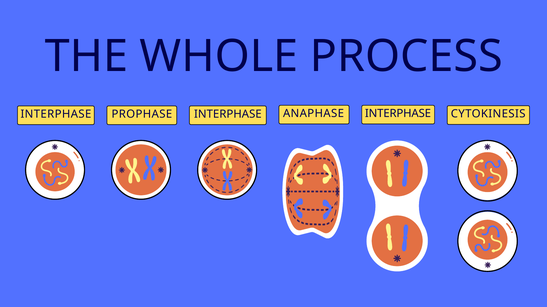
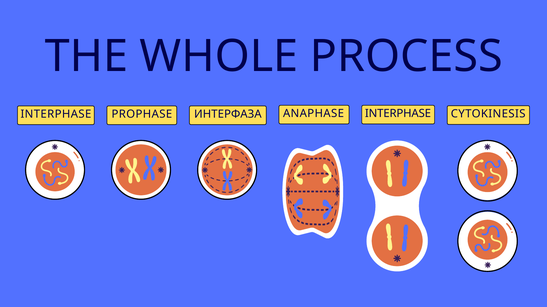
PROPHASE INTERPHASE: INTERPHASE -> ИНТЕРФАЗА
